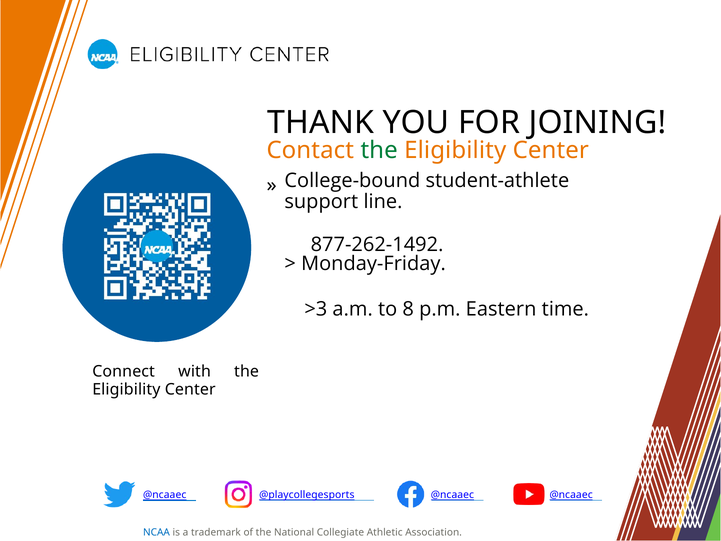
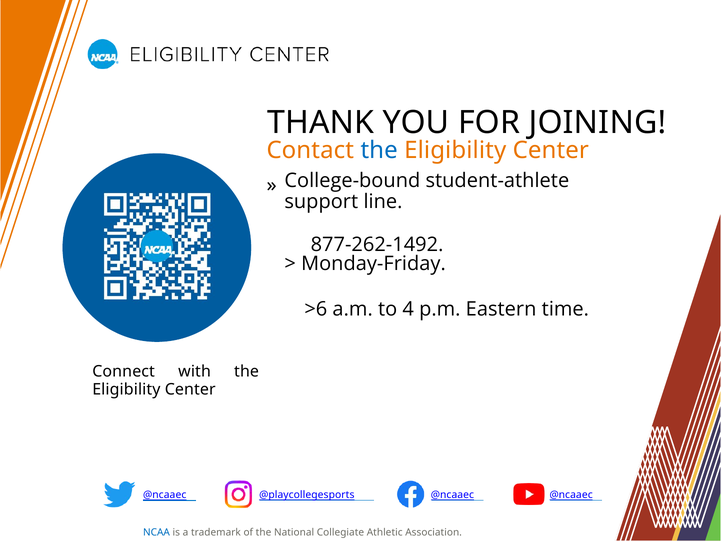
the at (379, 150) colour: green -> blue
>3: >3 -> >6
8: 8 -> 4
